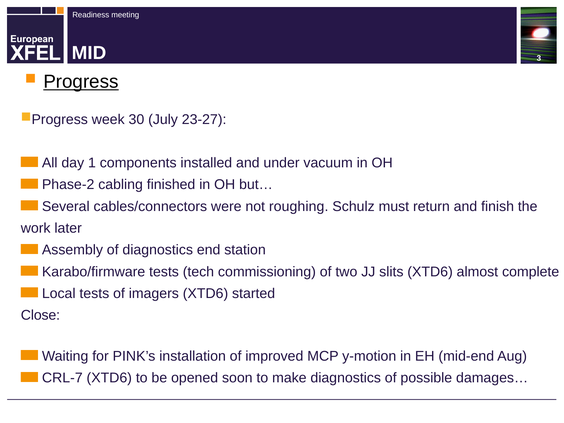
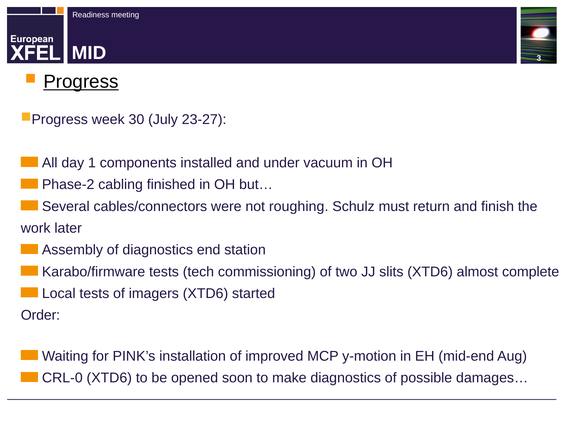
Close: Close -> Order
CRL-7: CRL-7 -> CRL-0
